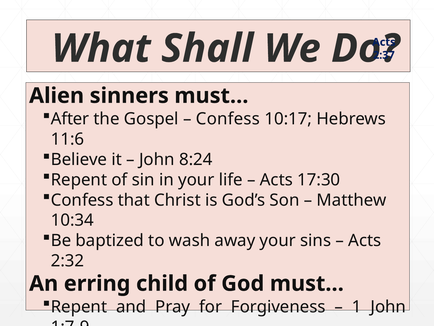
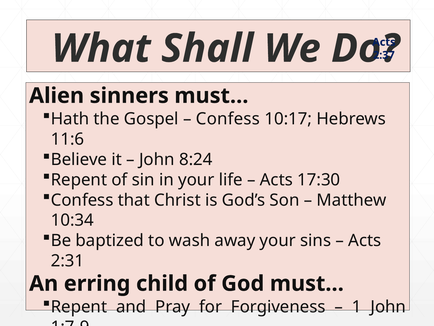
After: After -> Hath
2:32: 2:32 -> 2:31
